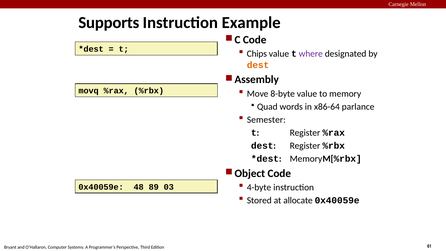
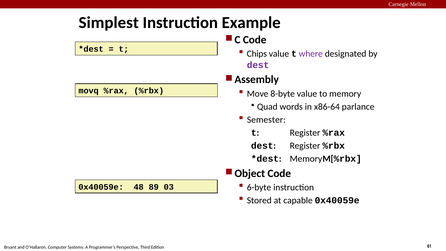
Supports: Supports -> Simplest
dest at (258, 65) colour: orange -> purple
4-byte: 4-byte -> 6-byte
allocate: allocate -> capable
